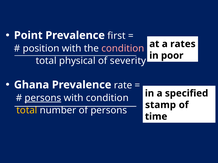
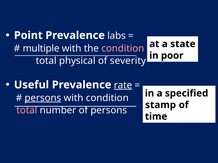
first: first -> labs
rates: rates -> state
position: position -> multiple
Ghana: Ghana -> Useful
rate underline: none -> present
total at (27, 111) colour: yellow -> pink
